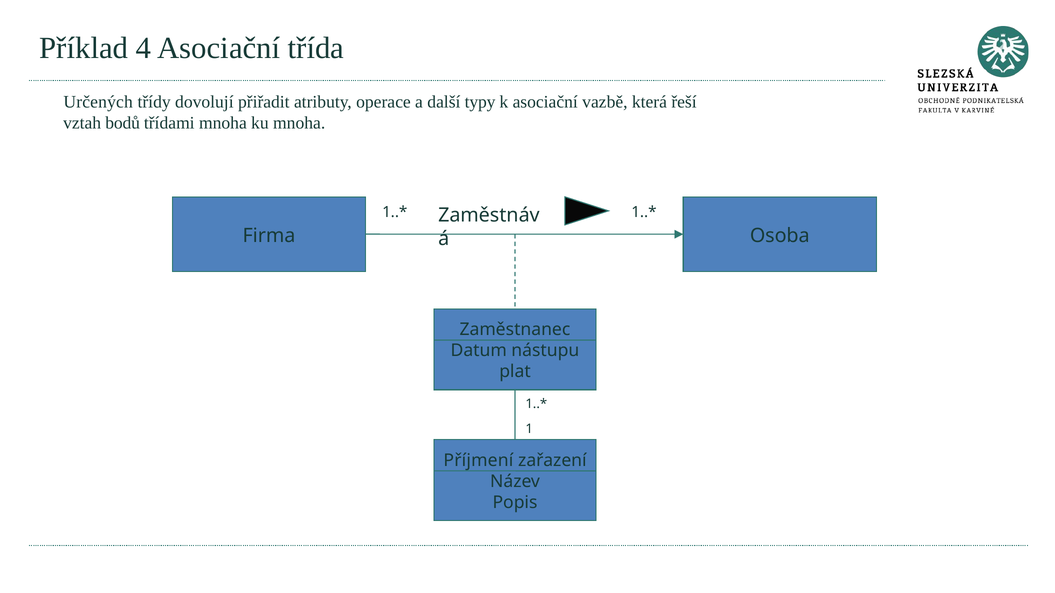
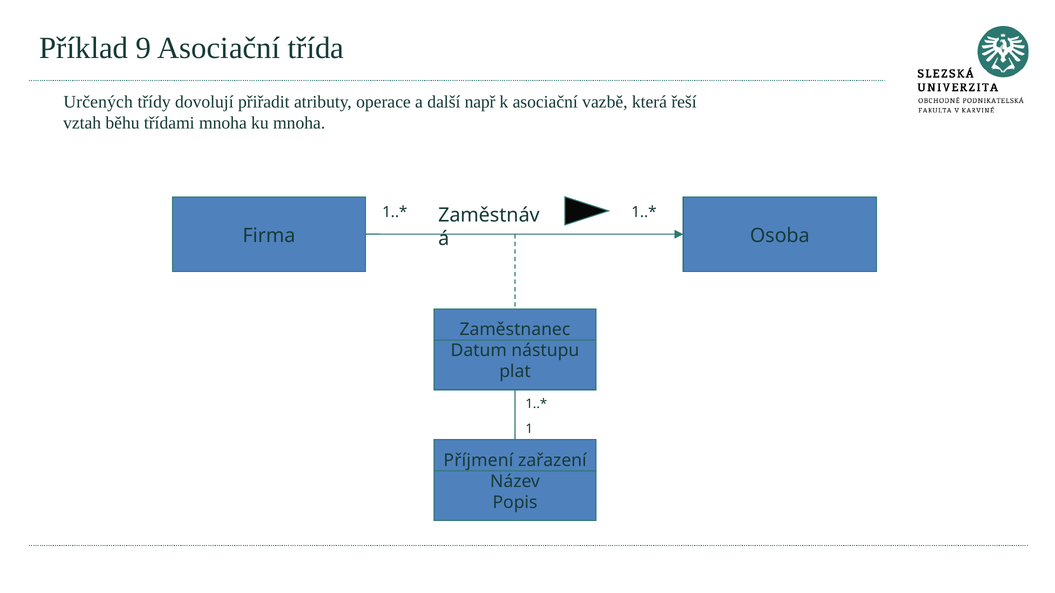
4: 4 -> 9
typy: typy -> např
bodů: bodů -> běhu
